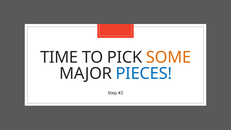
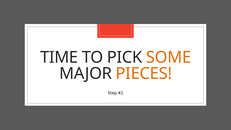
PIECES colour: blue -> orange
